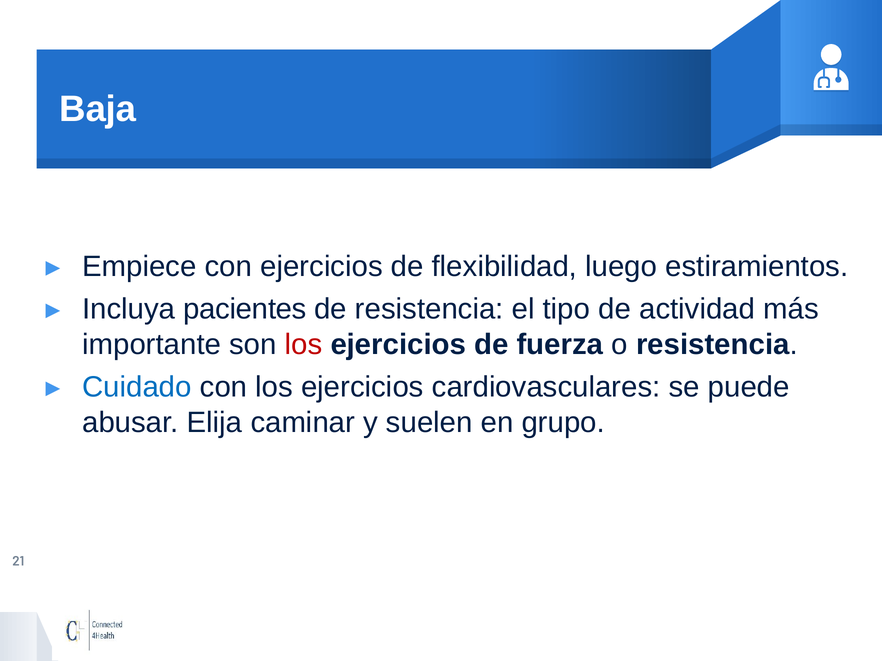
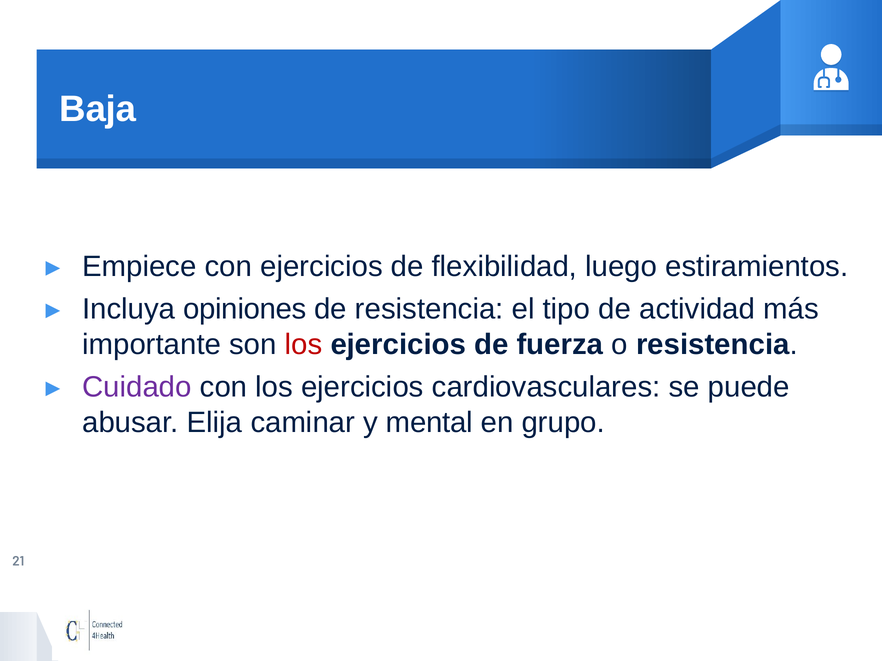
pacientes: pacientes -> opiniones
Cuidado colour: blue -> purple
suelen: suelen -> mental
